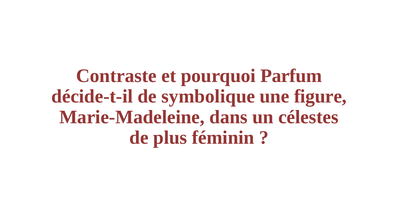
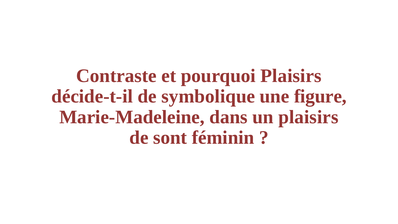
pourquoi Parfum: Parfum -> Plaisirs
un célestes: célestes -> plaisirs
plus: plus -> sont
